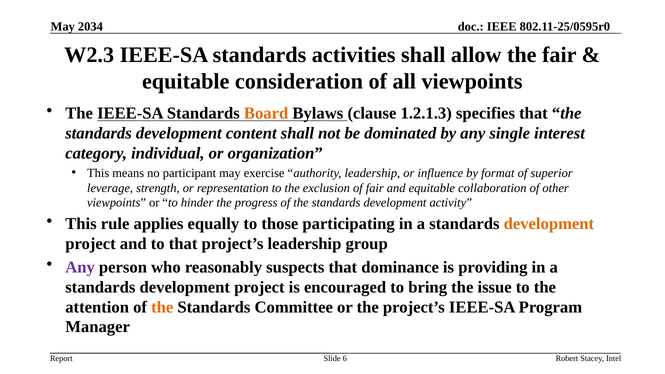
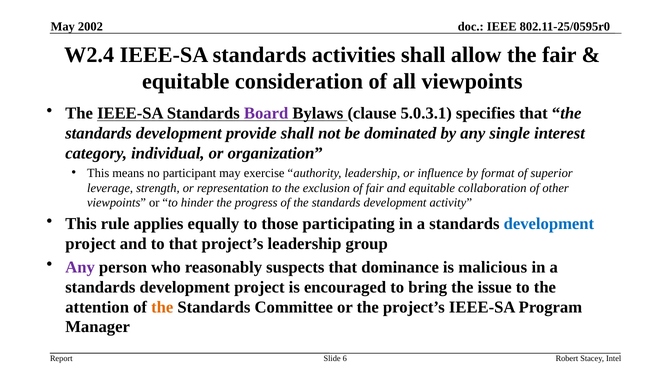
2034: 2034 -> 2002
W2.3: W2.3 -> W2.4
Board colour: orange -> purple
1.2.1.3: 1.2.1.3 -> 5.0.3.1
content: content -> provide
development at (549, 224) colour: orange -> blue
providing: providing -> malicious
